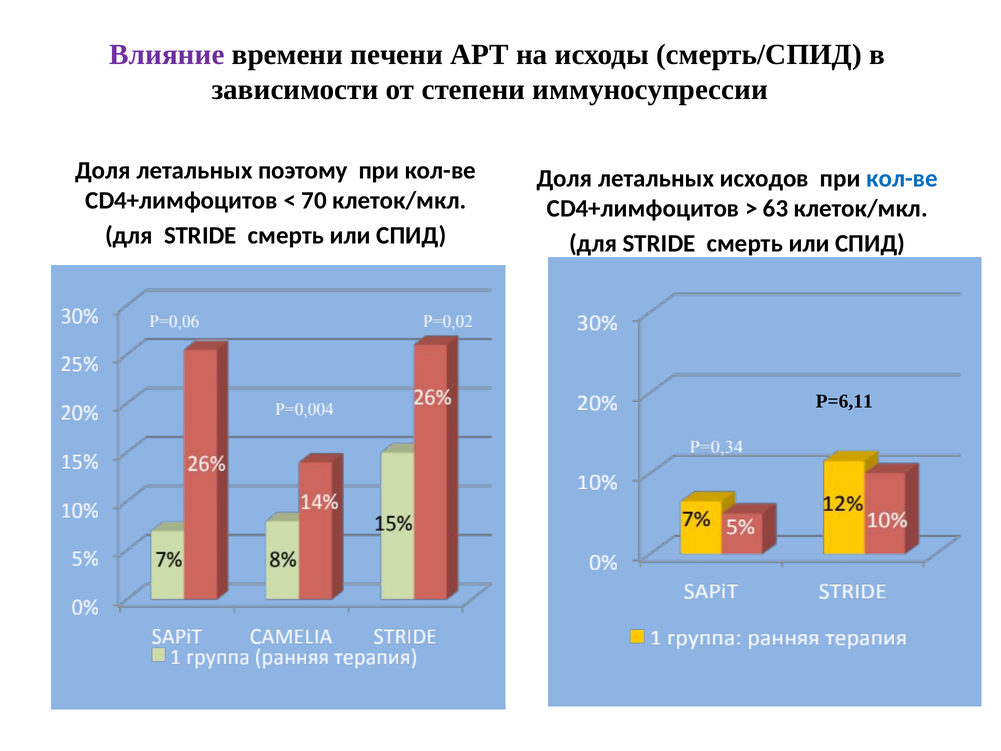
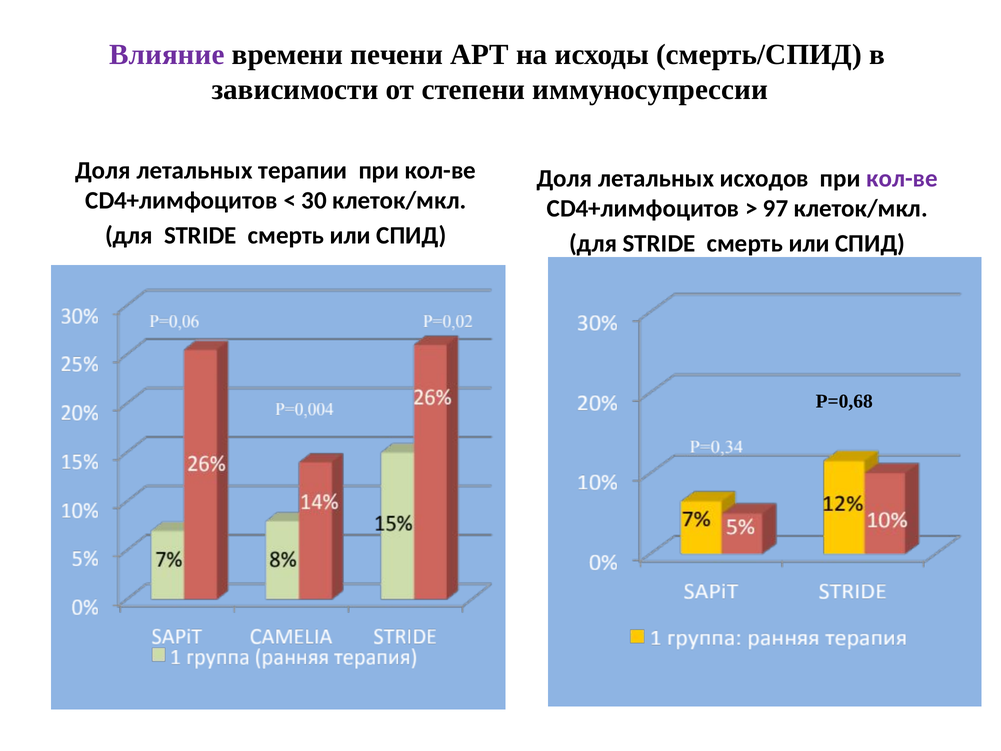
поэтому: поэтому -> терапии
кол-ве at (902, 178) colour: blue -> purple
70: 70 -> 30
63: 63 -> 97
Р=6,11: Р=6,11 -> Р=0,68
